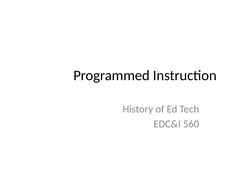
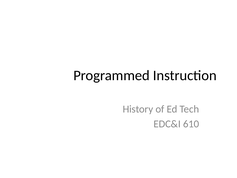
560: 560 -> 610
